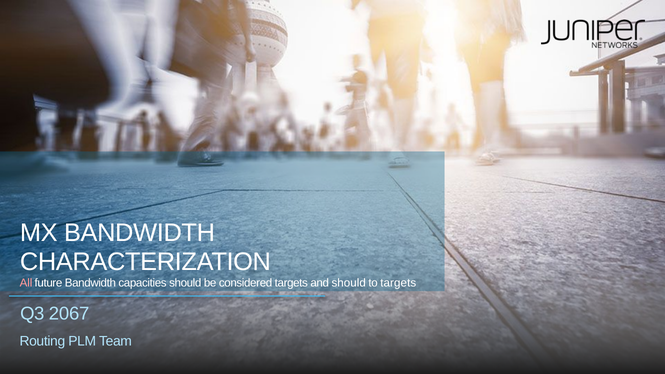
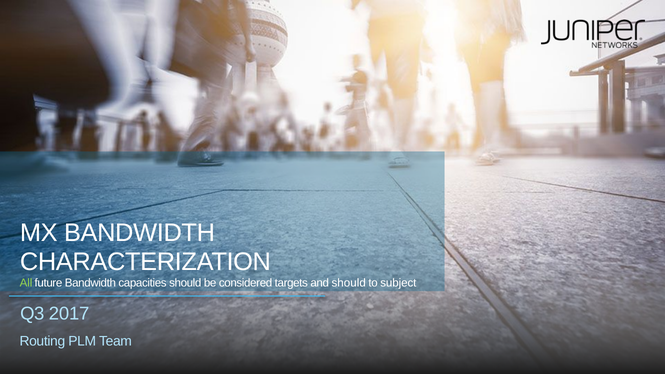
All colour: pink -> light green
to targets: targets -> subject
2067: 2067 -> 2017
